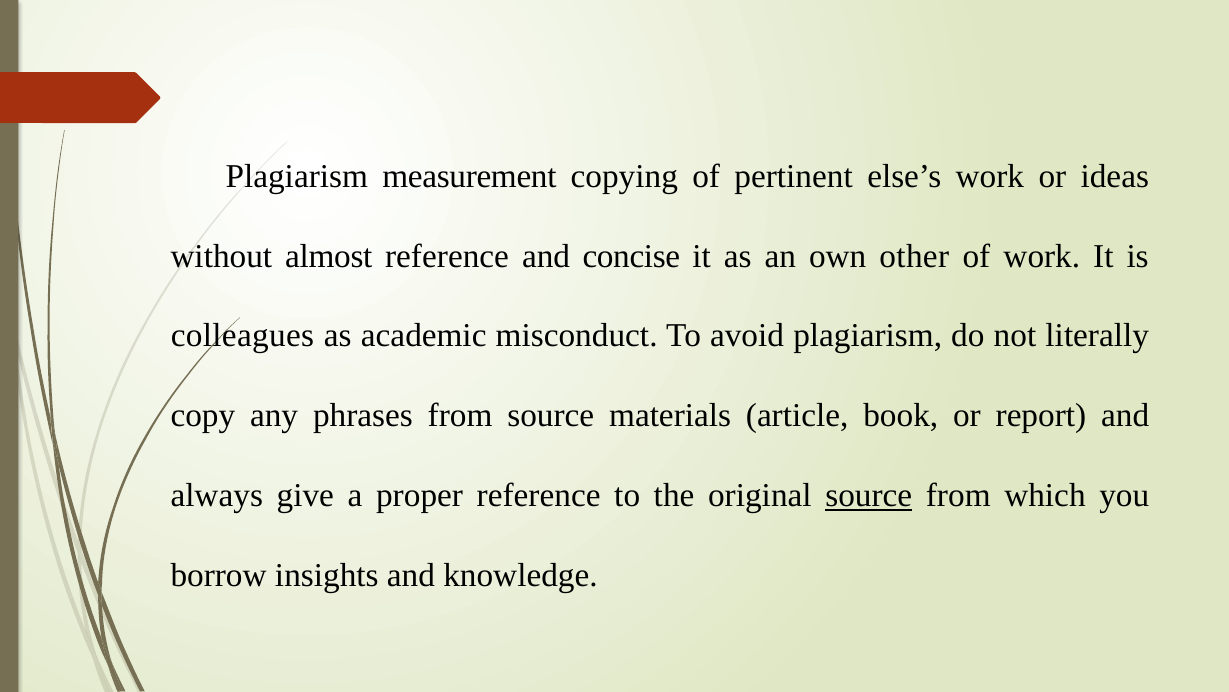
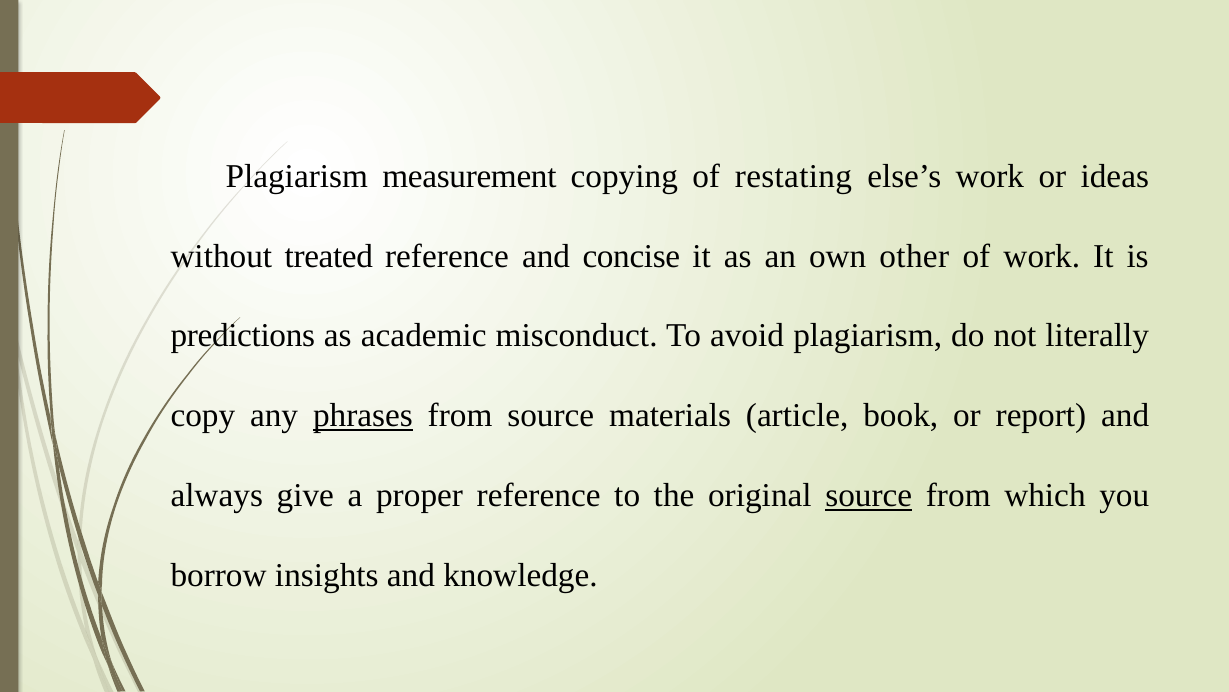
pertinent: pertinent -> restating
almost: almost -> treated
colleagues: colleagues -> predictions
phrases underline: none -> present
